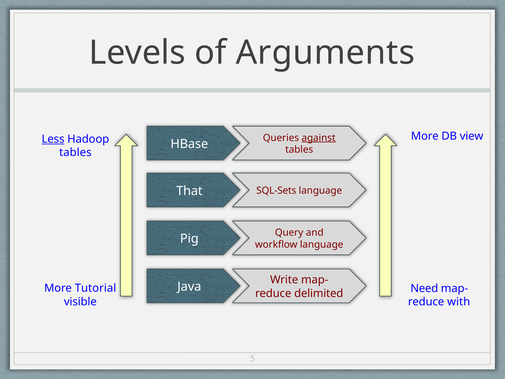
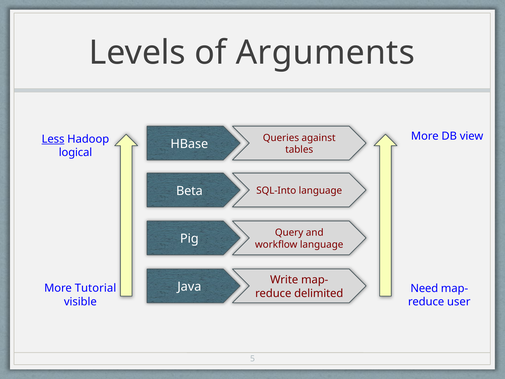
against underline: present -> none
tables at (75, 152): tables -> logical
That: That -> Beta
SQL-Sets: SQL-Sets -> SQL-Into
with: with -> user
